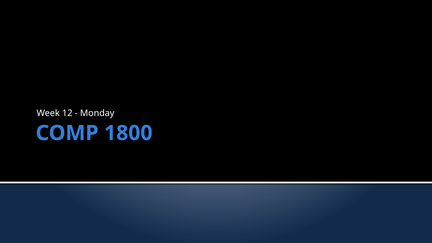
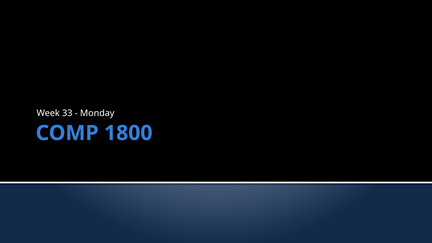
12: 12 -> 33
